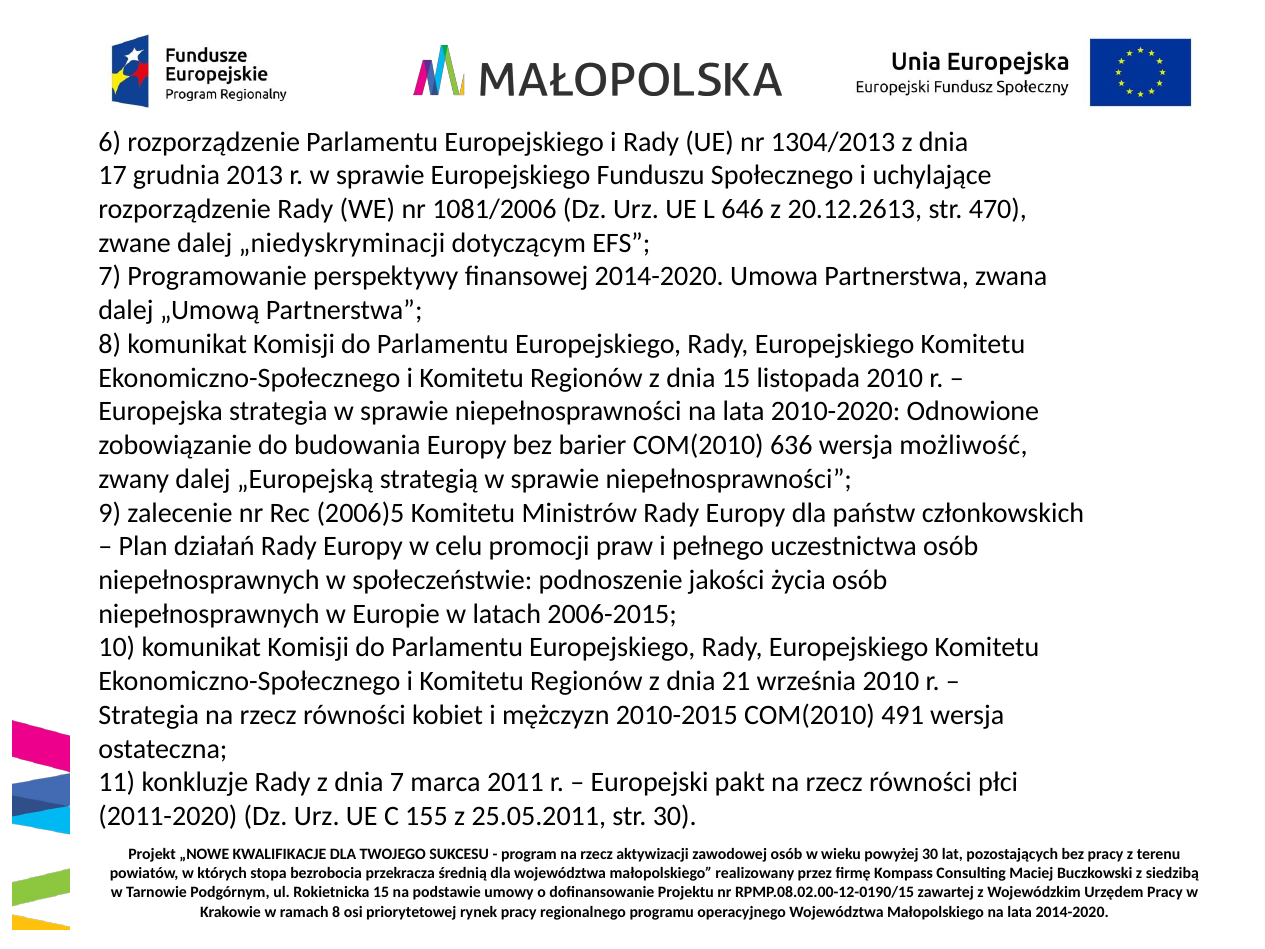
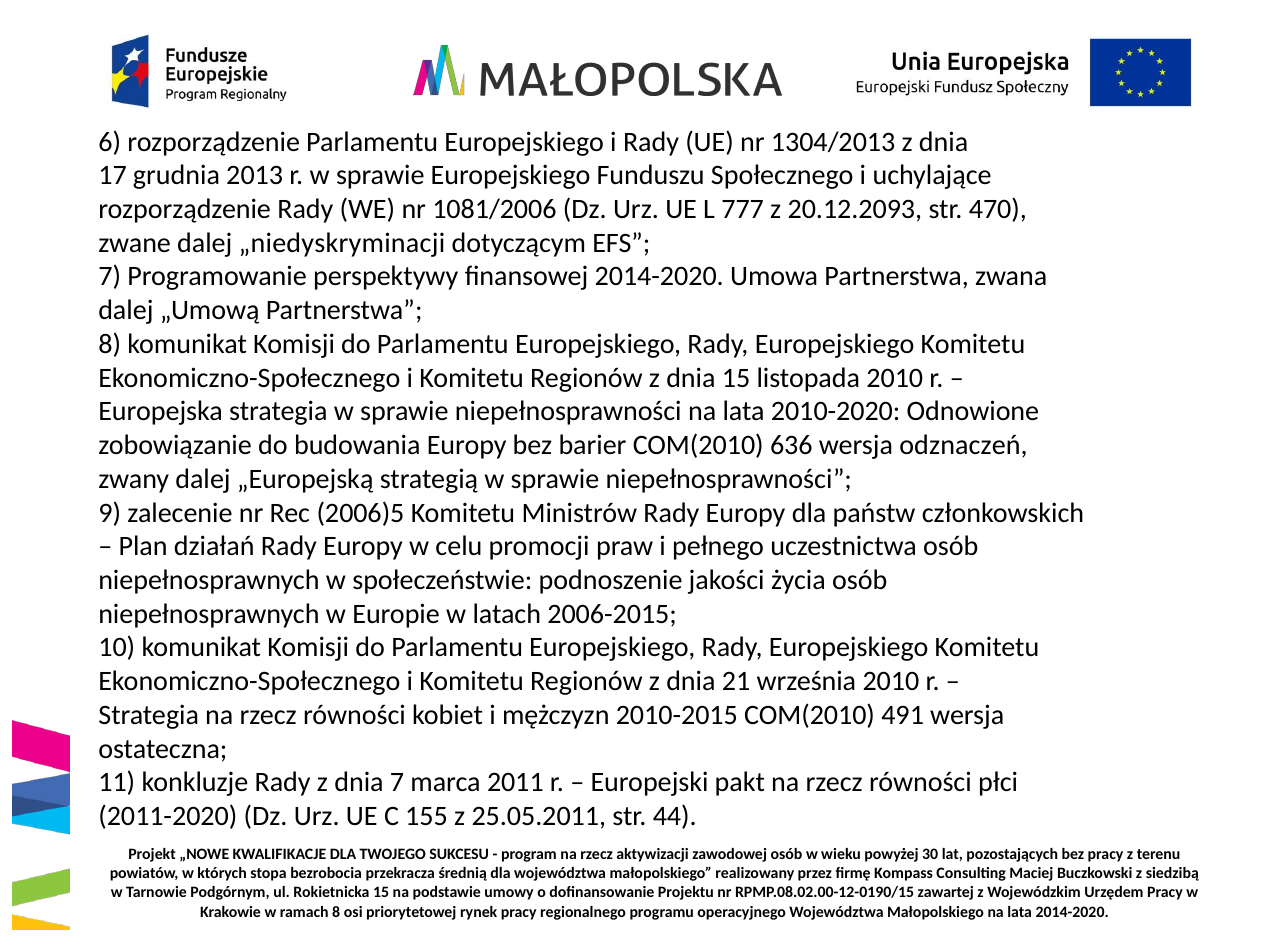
646: 646 -> 777
20.12.2613: 20.12.2613 -> 20.12.2093
możliwość: możliwość -> odznaczeń
str 30: 30 -> 44
